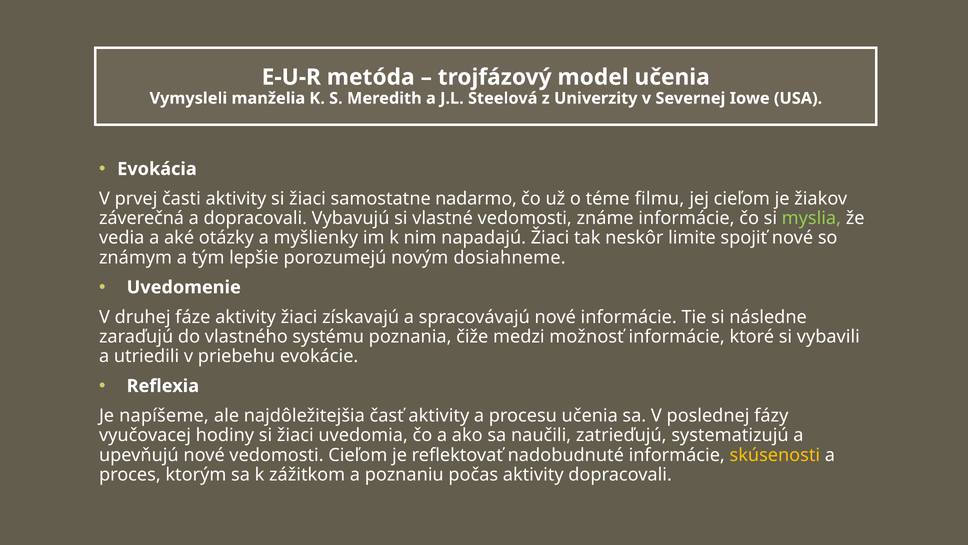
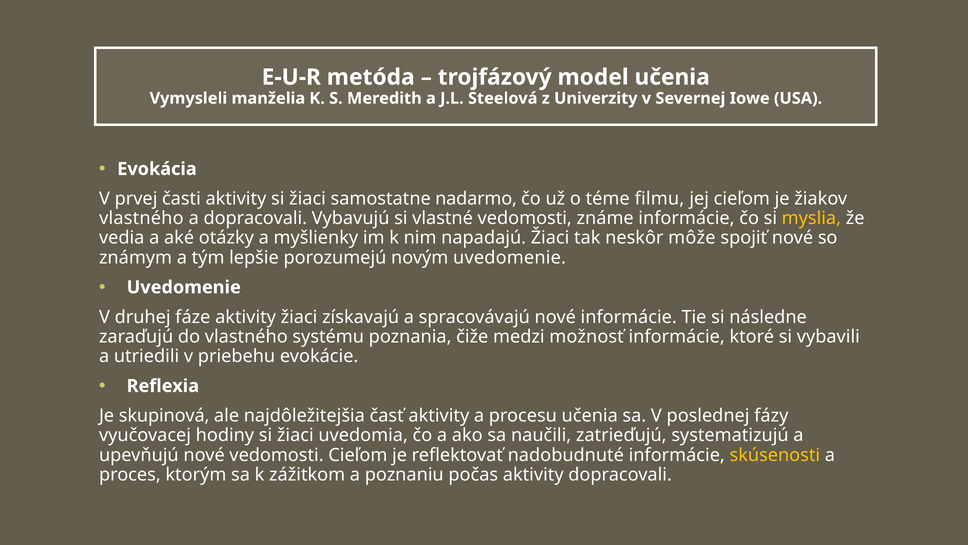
záverečná at (142, 218): záverečná -> vlastného
myslia colour: light green -> yellow
limite: limite -> môže
novým dosiahneme: dosiahneme -> uvedomenie
napíšeme: napíšeme -> skupinová
